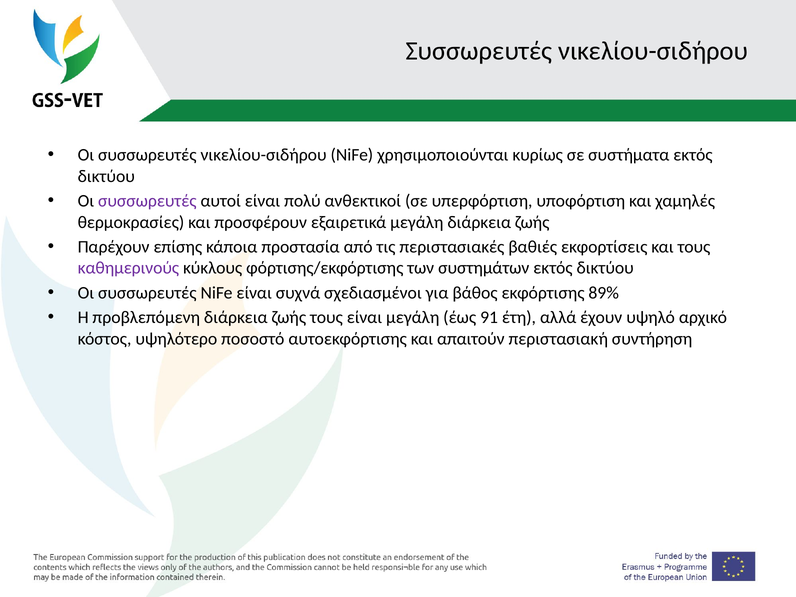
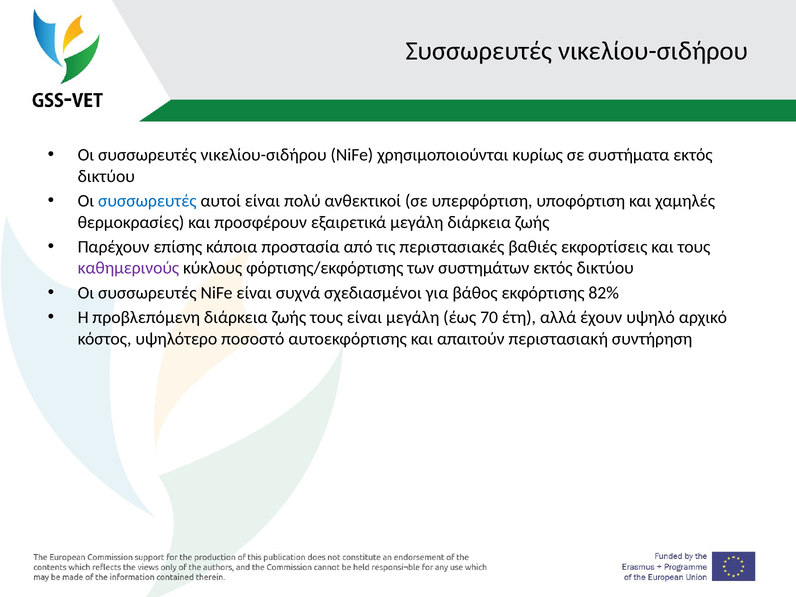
συσσωρευτές at (147, 201) colour: purple -> blue
89%: 89% -> 82%
91: 91 -> 70
